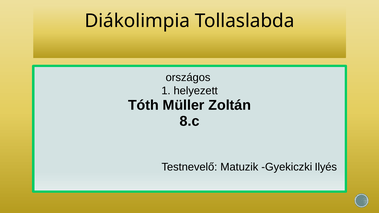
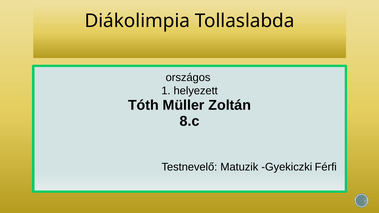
Ilyés: Ilyés -> Férfi
